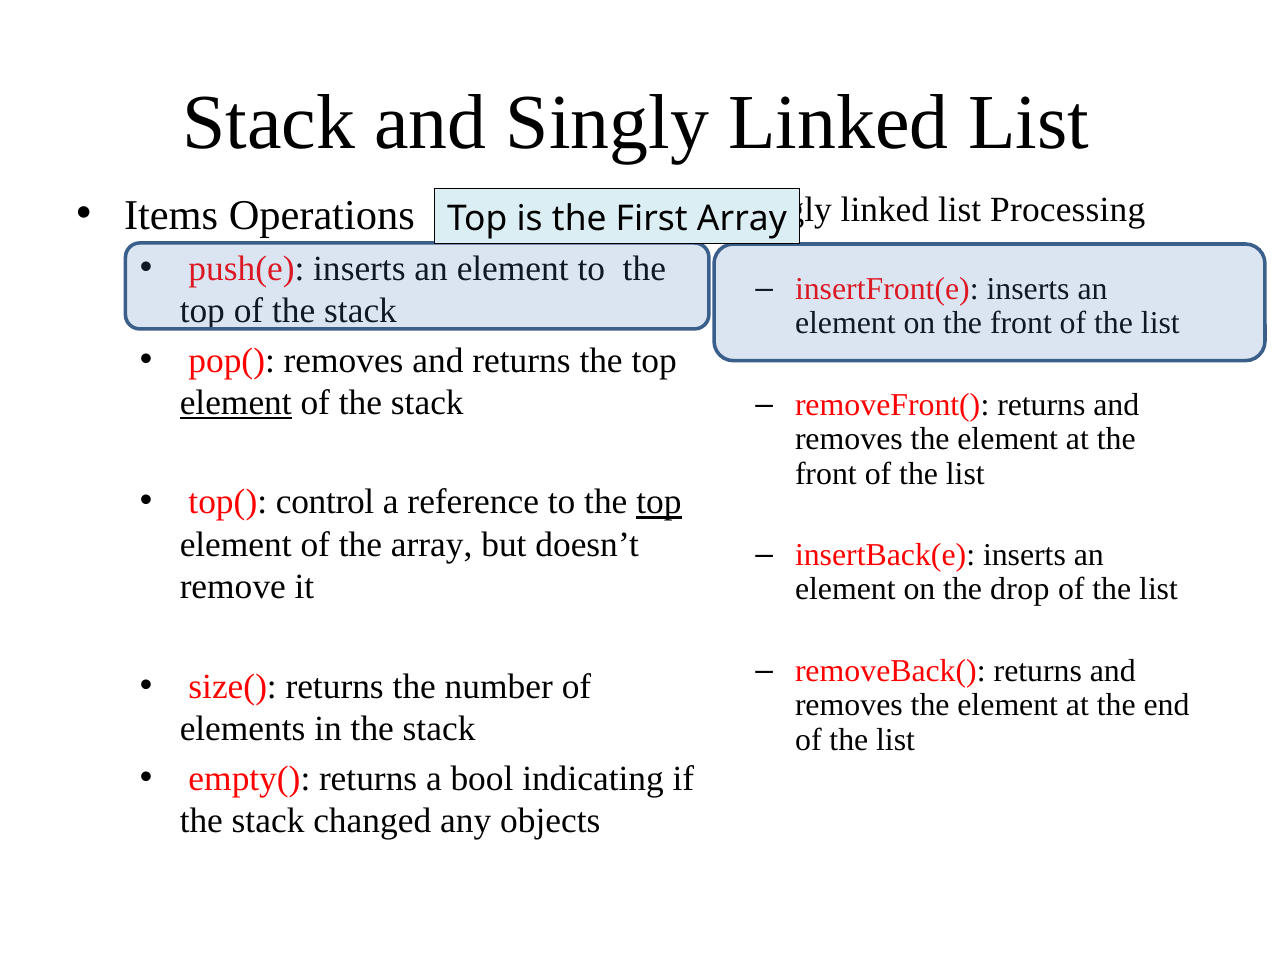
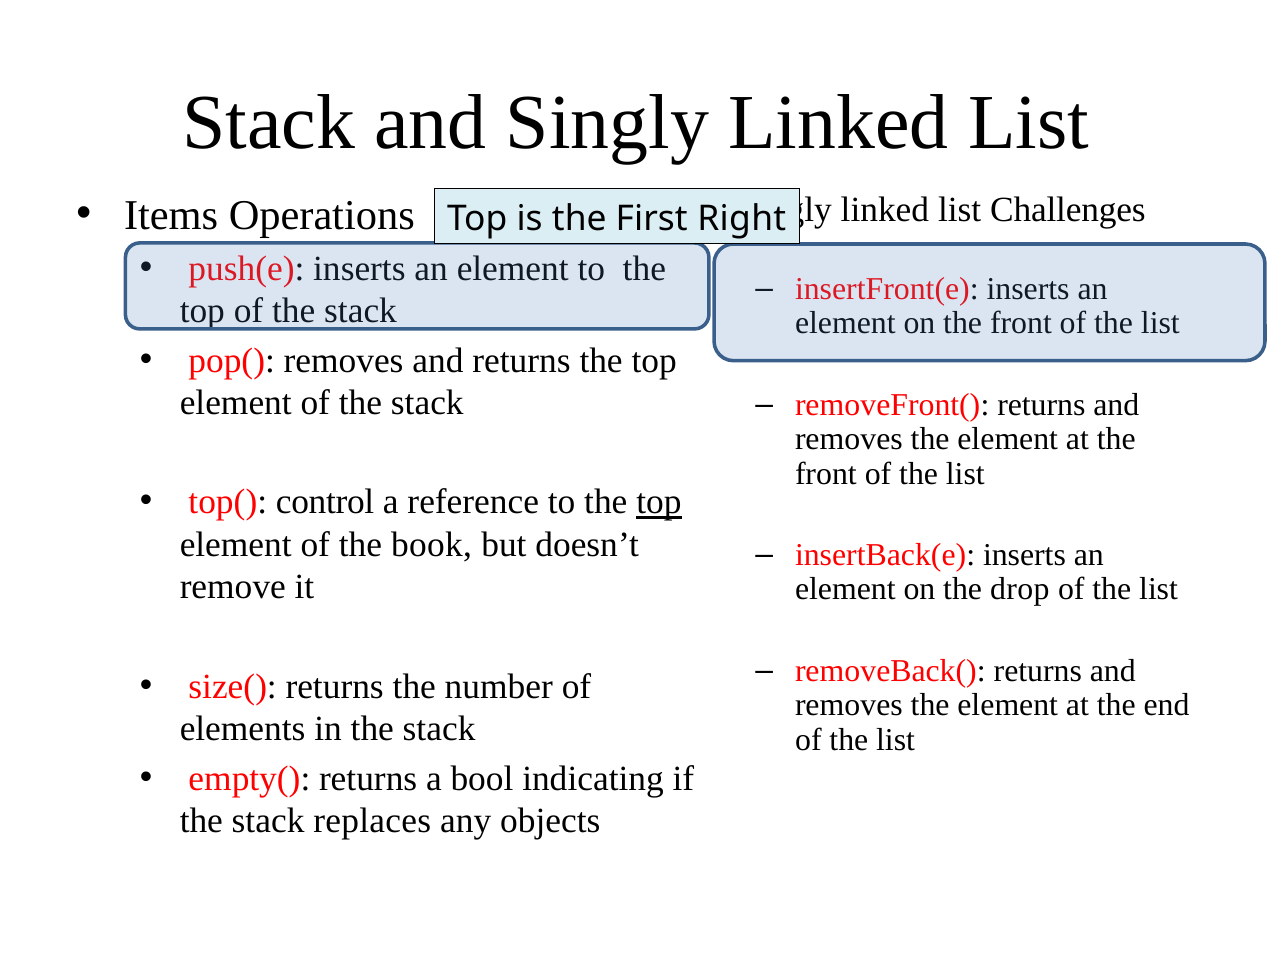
Processing: Processing -> Challenges
First Array: Array -> Right
element at (236, 403) underline: present -> none
the array: array -> book
changed: changed -> replaces
